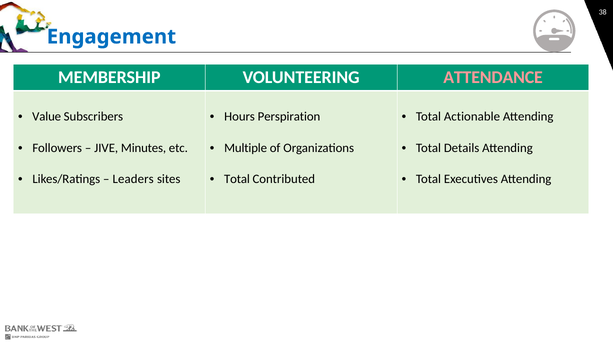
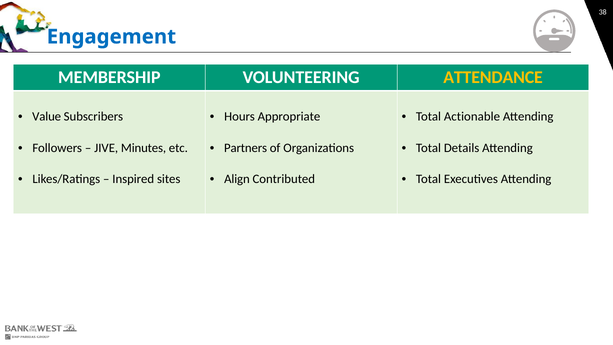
ATTENDANCE colour: pink -> yellow
Perspiration: Perspiration -> Appropriate
Multiple: Multiple -> Partners
Leaders: Leaders -> Inspired
Total at (237, 179): Total -> Align
